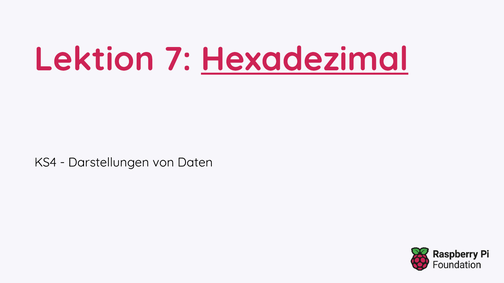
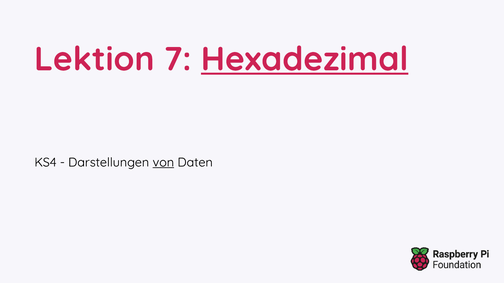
von underline: none -> present
